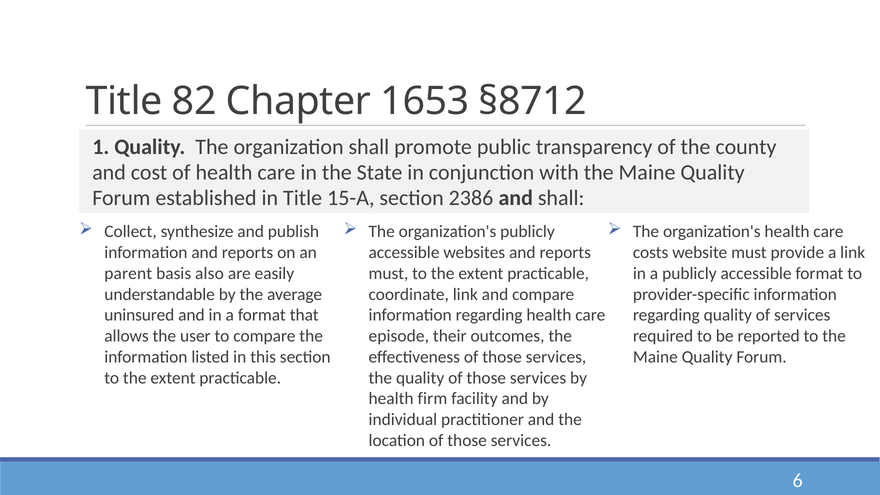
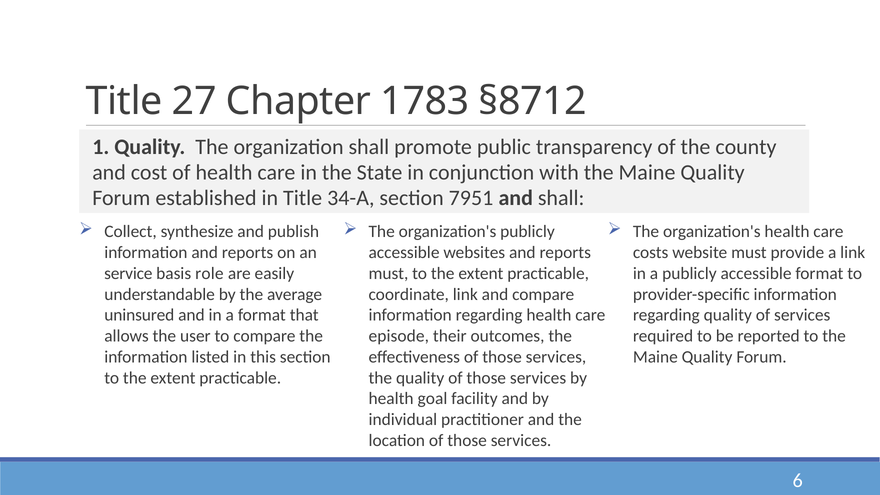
82: 82 -> 27
1653: 1653 -> 1783
15-A: 15-A -> 34-A
2386: 2386 -> 7951
parent: parent -> service
also: also -> role
firm: firm -> goal
